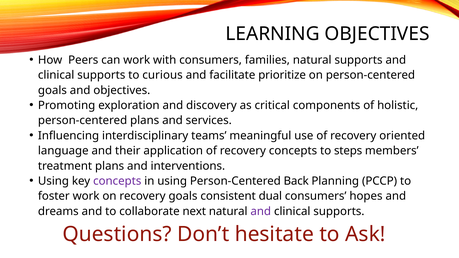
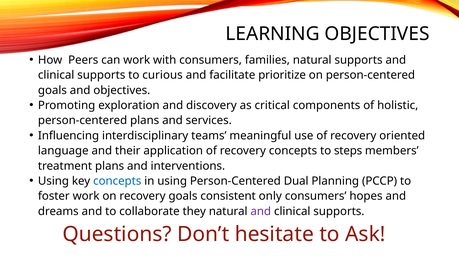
concepts at (117, 181) colour: purple -> blue
Back: Back -> Dual
dual: dual -> only
next: next -> they
